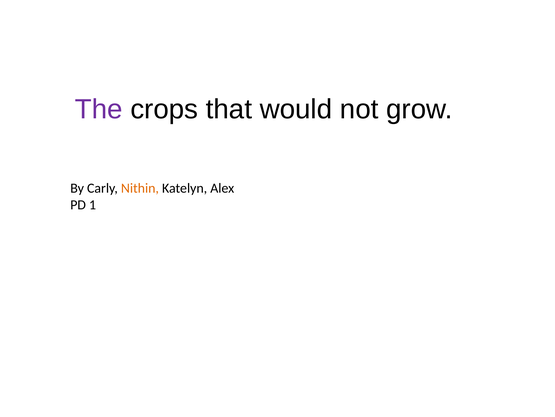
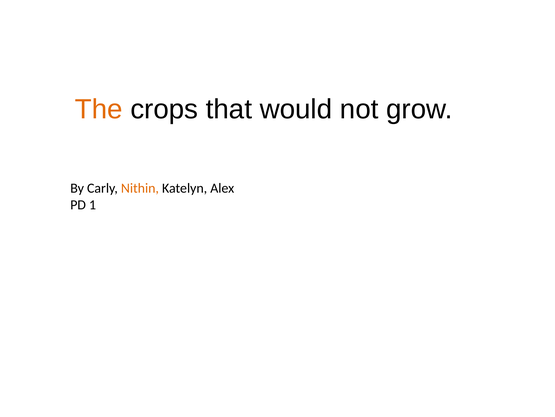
The colour: purple -> orange
